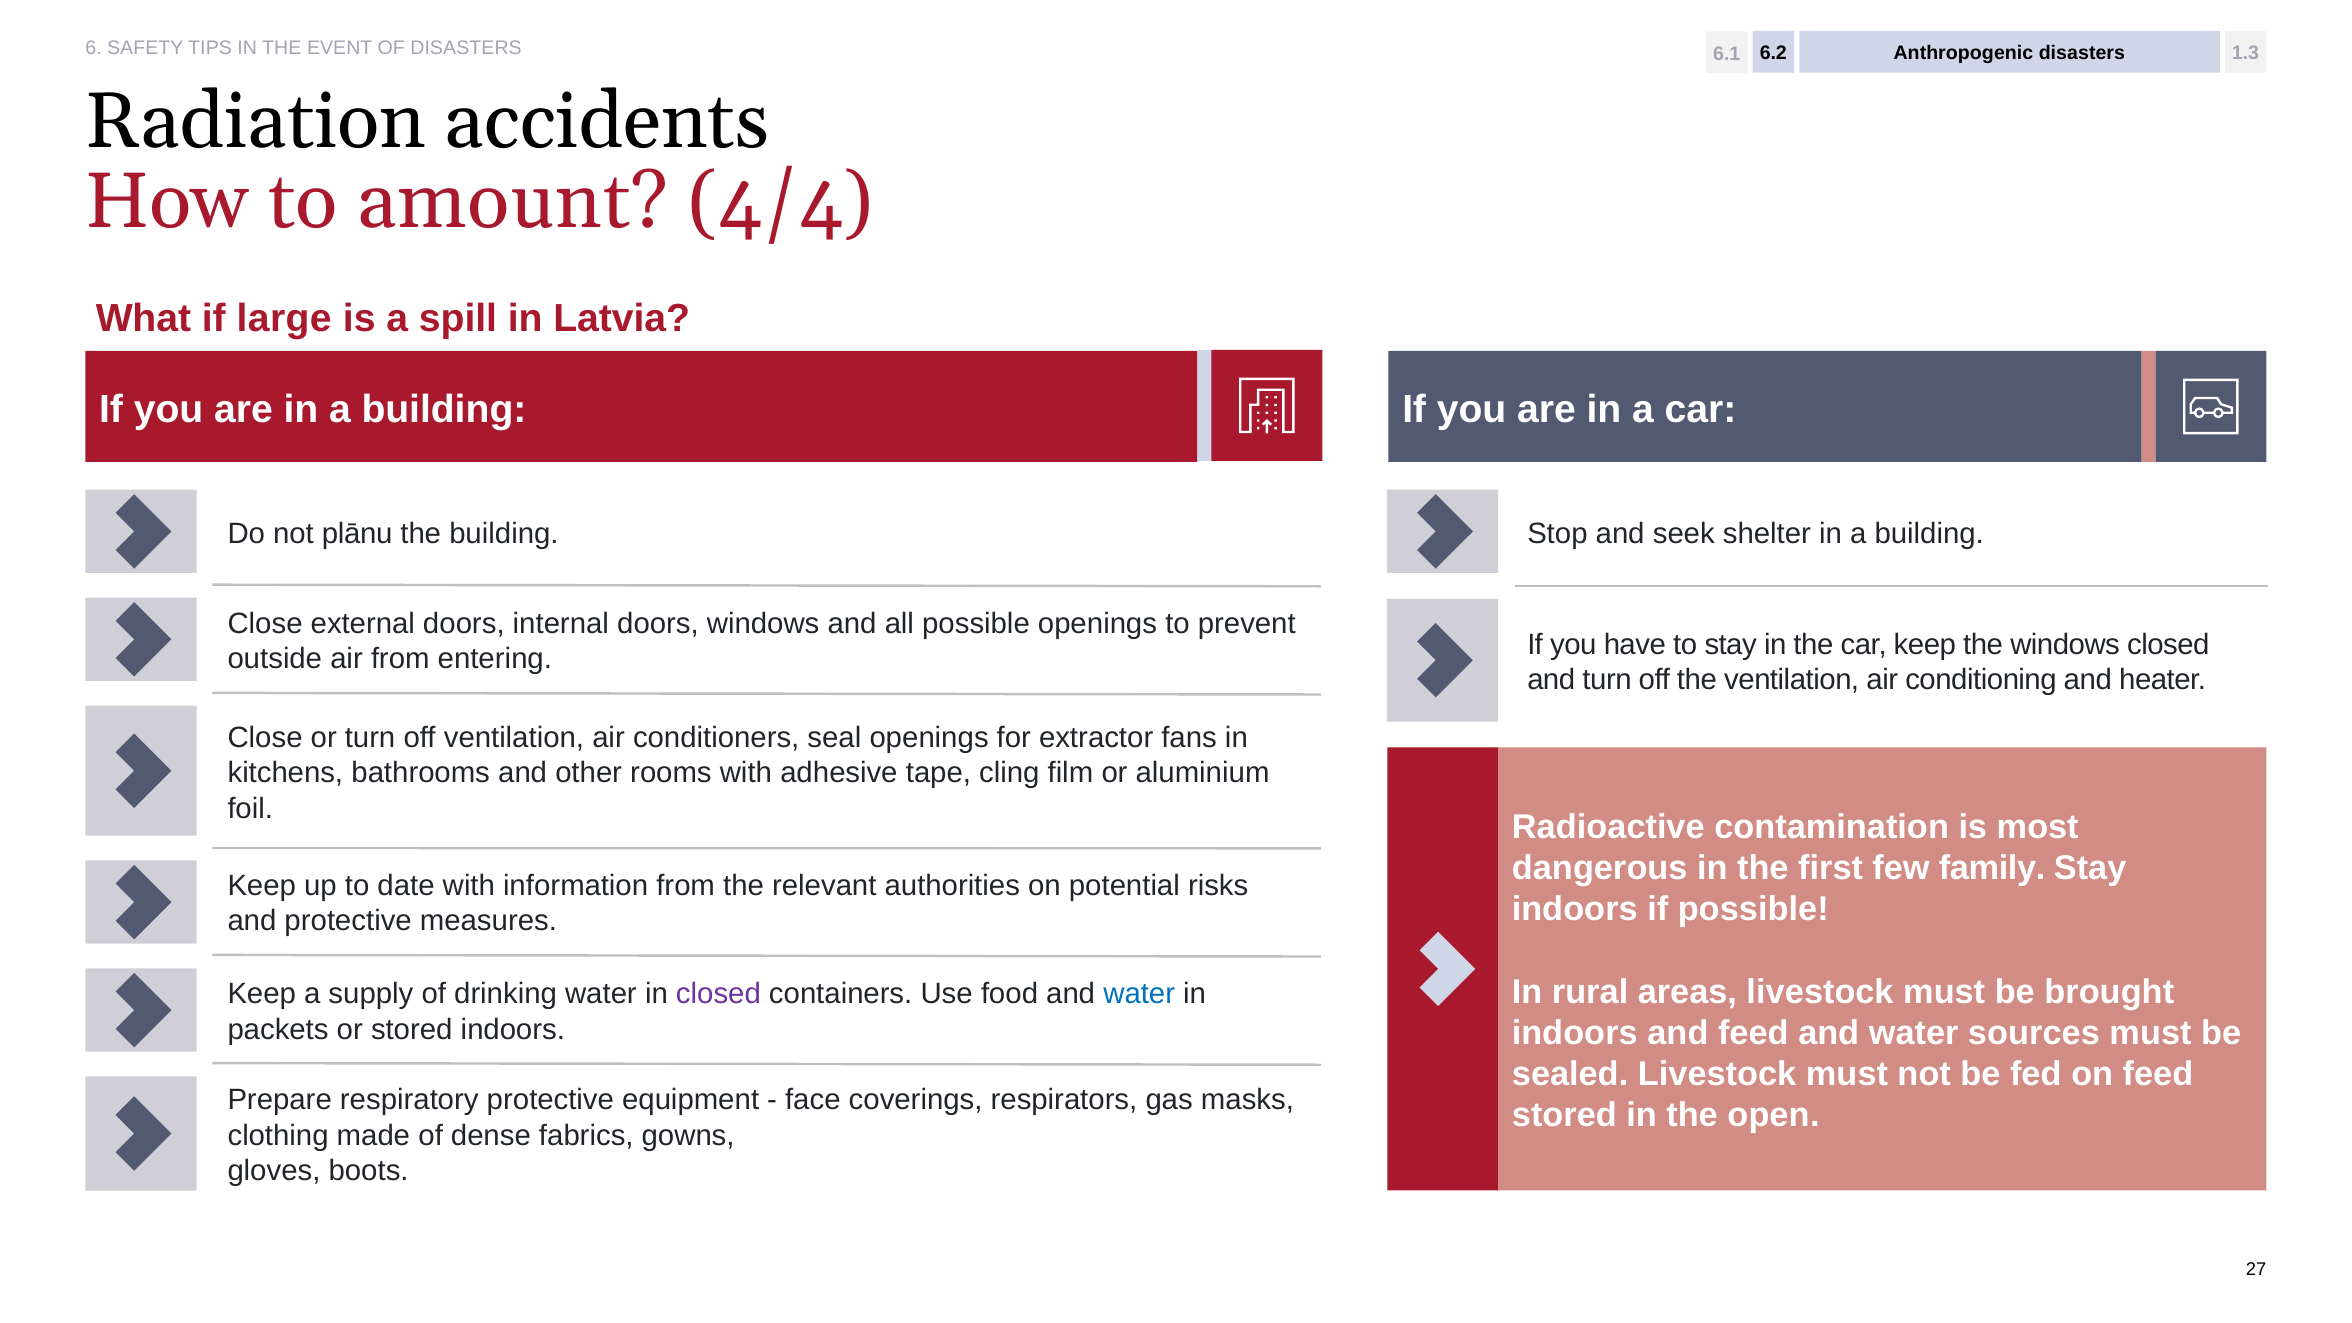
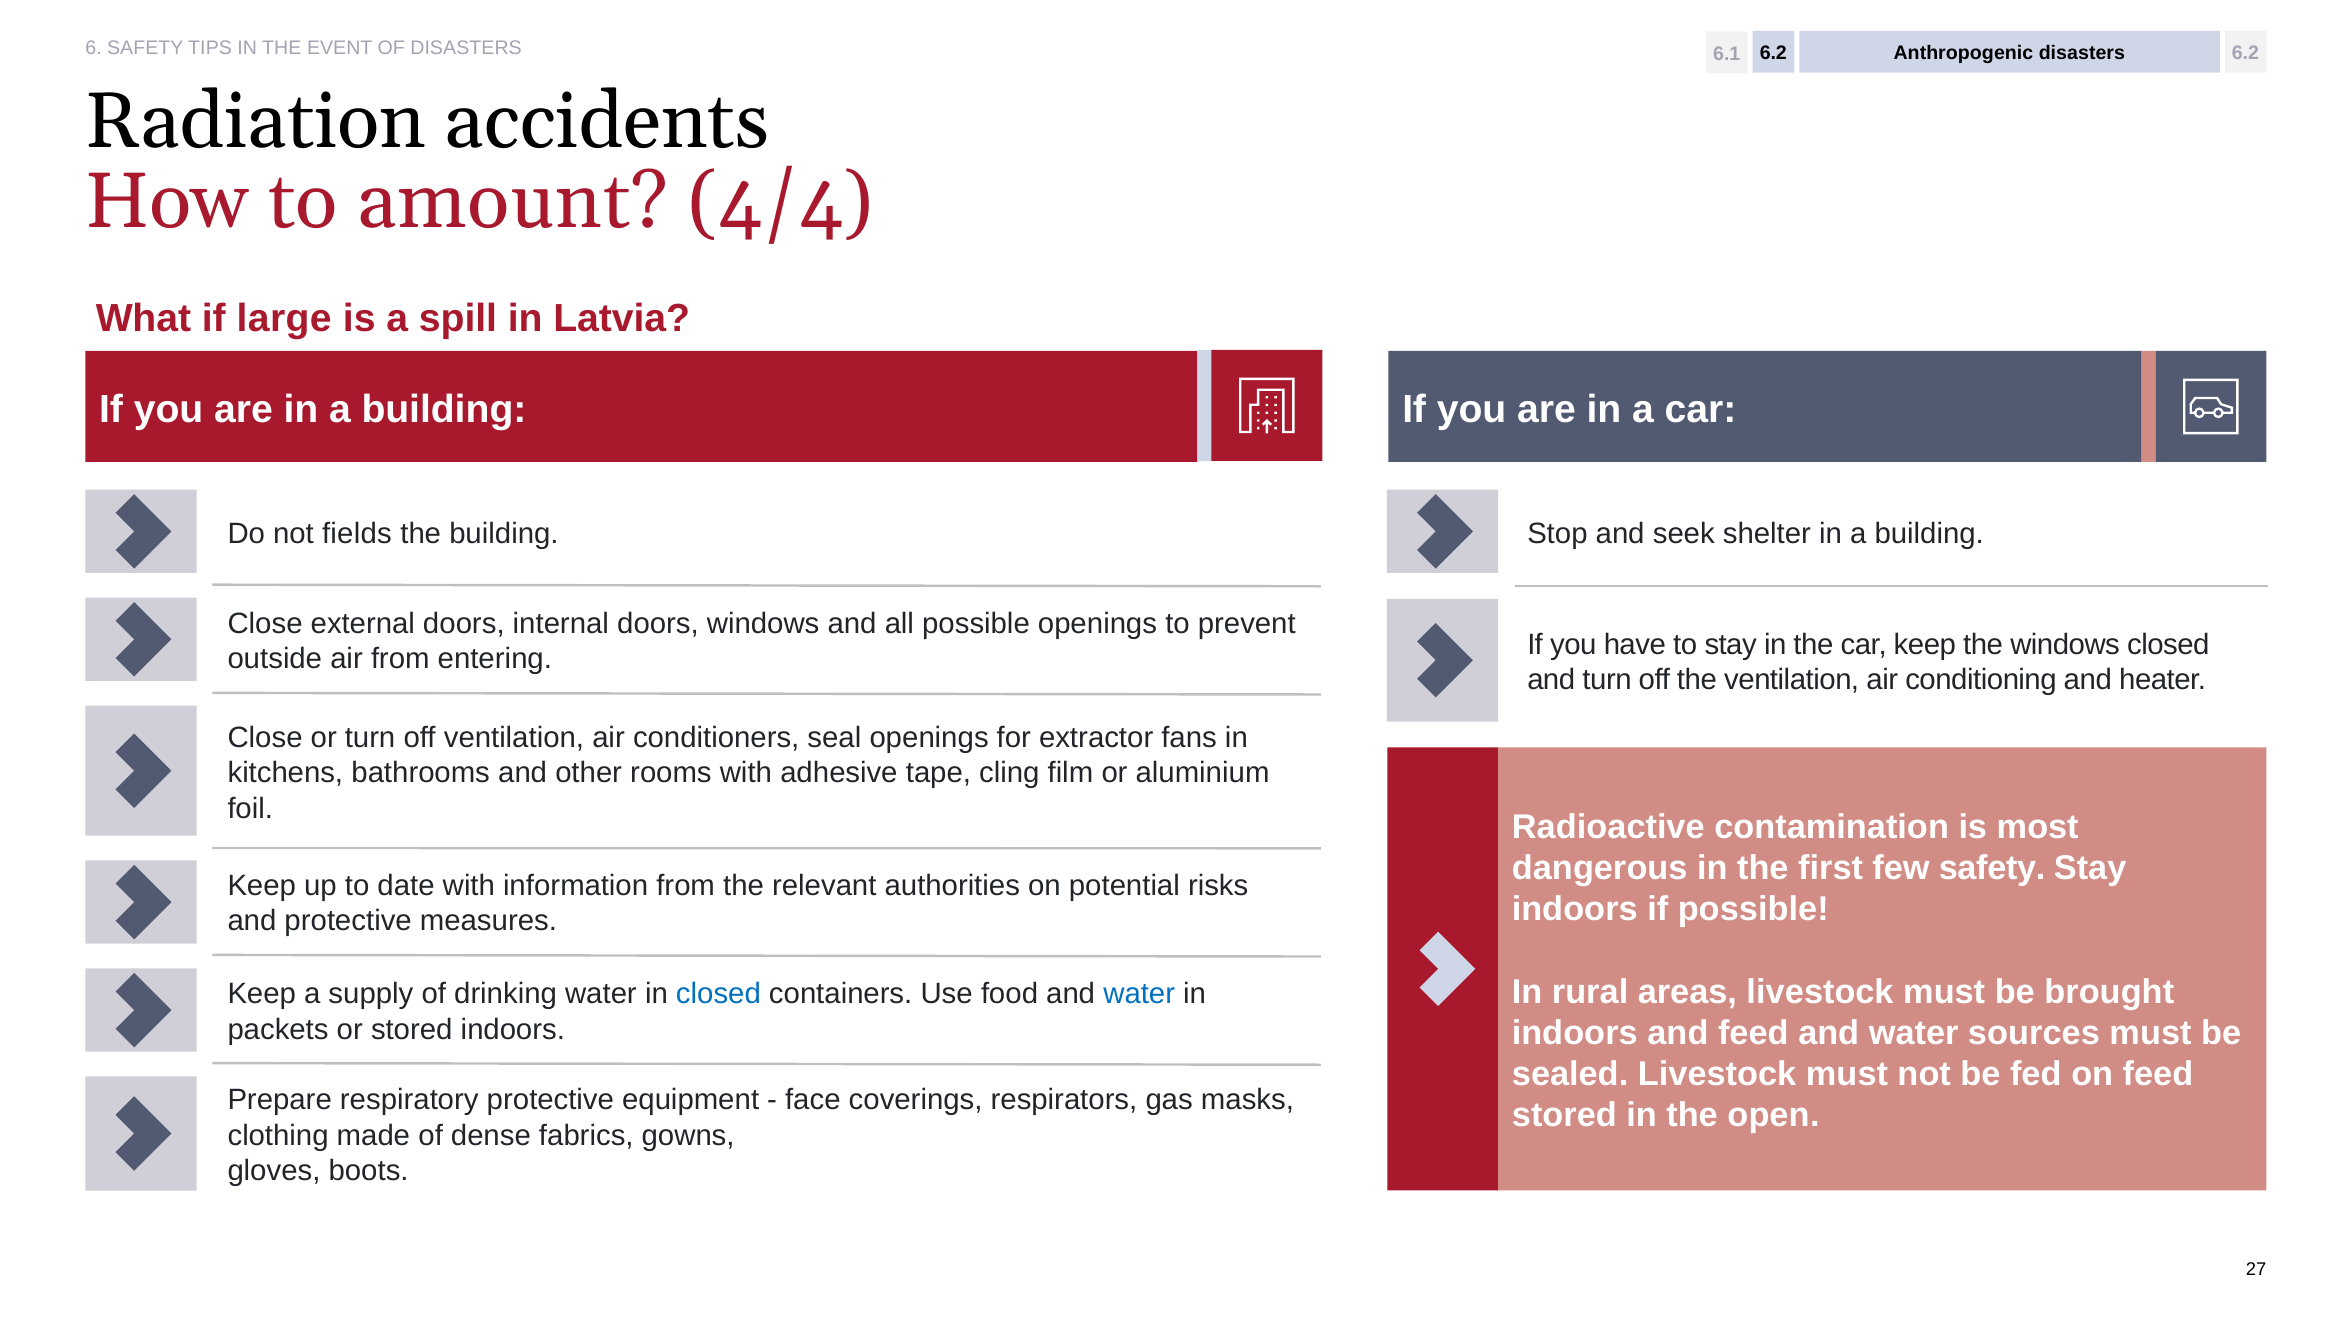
6.1 1.3: 1.3 -> 6.2
plānu: plānu -> fields
few family: family -> safety
closed at (718, 994) colour: purple -> blue
